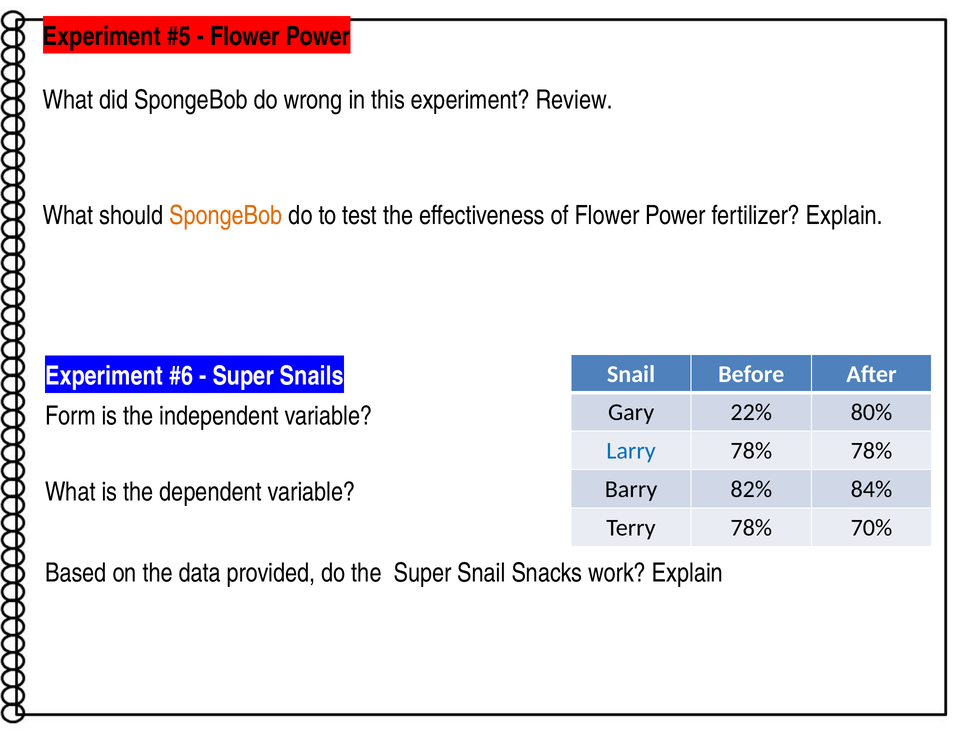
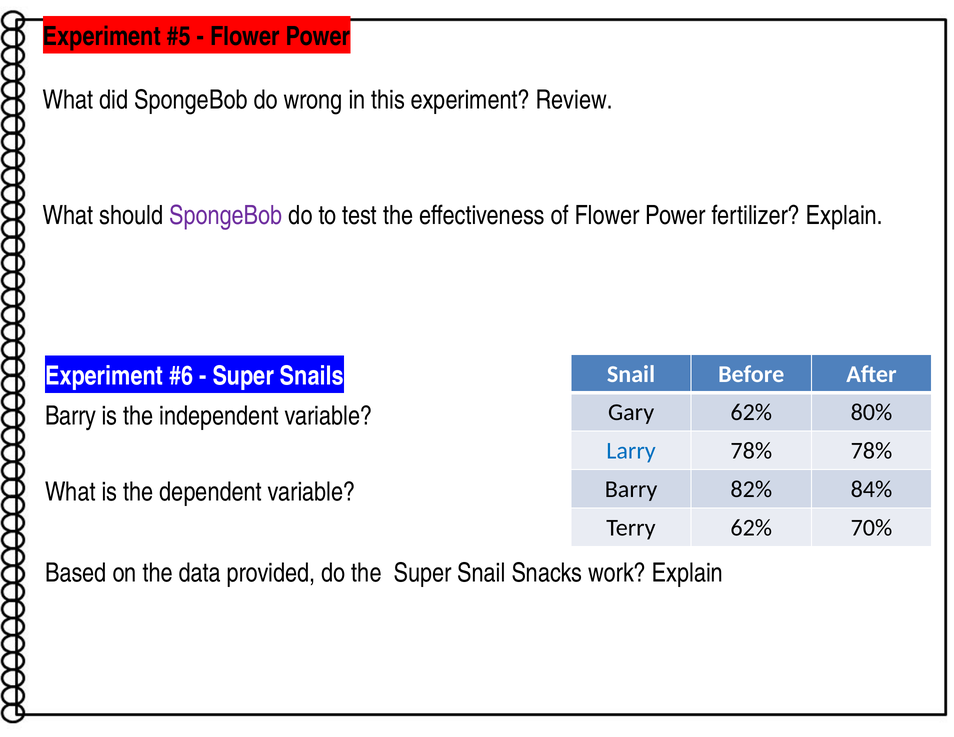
SpongeBob at (226, 216) colour: orange -> purple
Gary 22%: 22% -> 62%
Form at (70, 416): Form -> Barry
Terry 78%: 78% -> 62%
